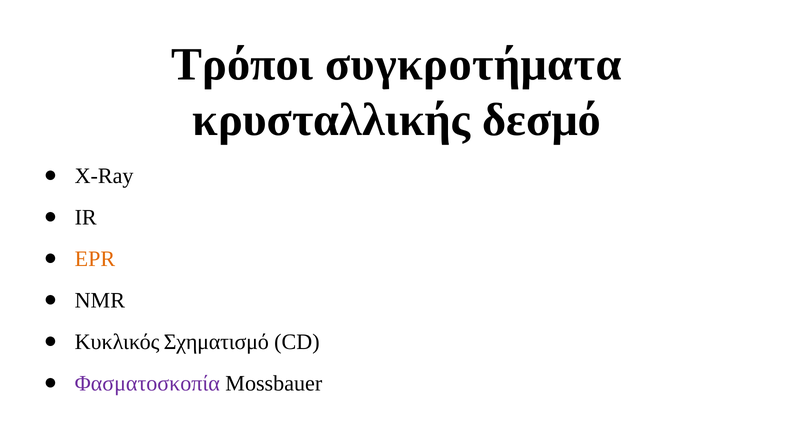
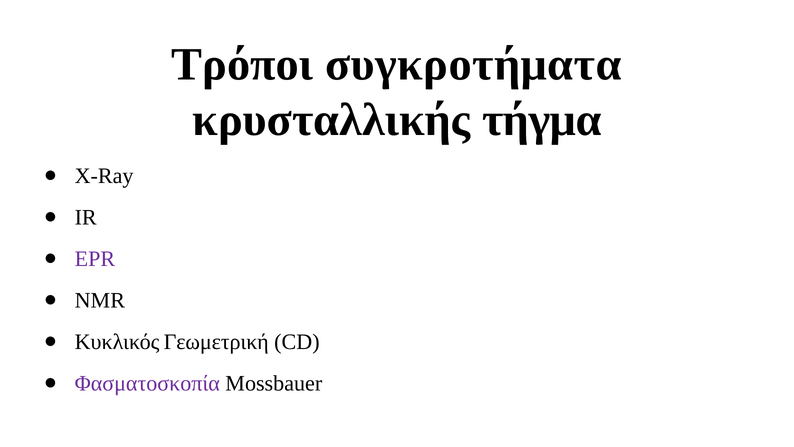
δεσμό: δεσμό -> τήγμα
EPR colour: orange -> purple
Σχηματισμό: Σχηματισμό -> Γεωμετρική
